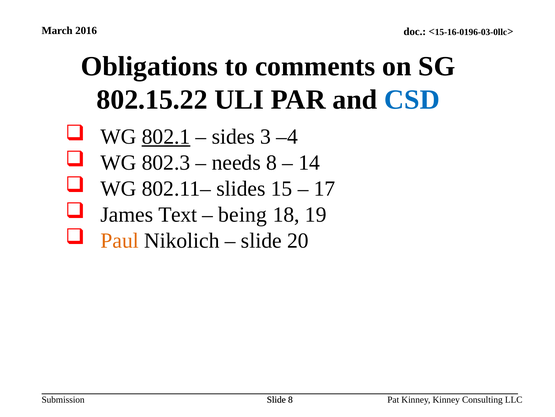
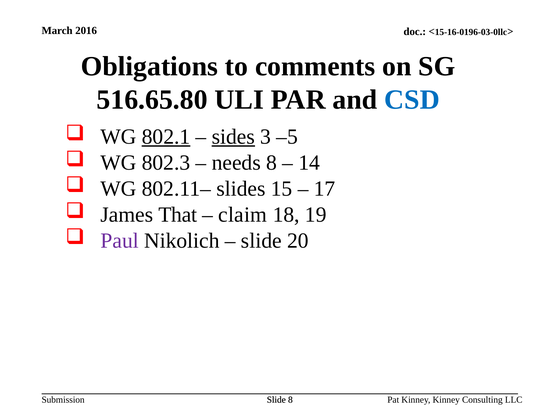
802.15.22: 802.15.22 -> 516.65.80
sides underline: none -> present
–4: –4 -> –5
Text: Text -> That
being: being -> claim
Paul colour: orange -> purple
